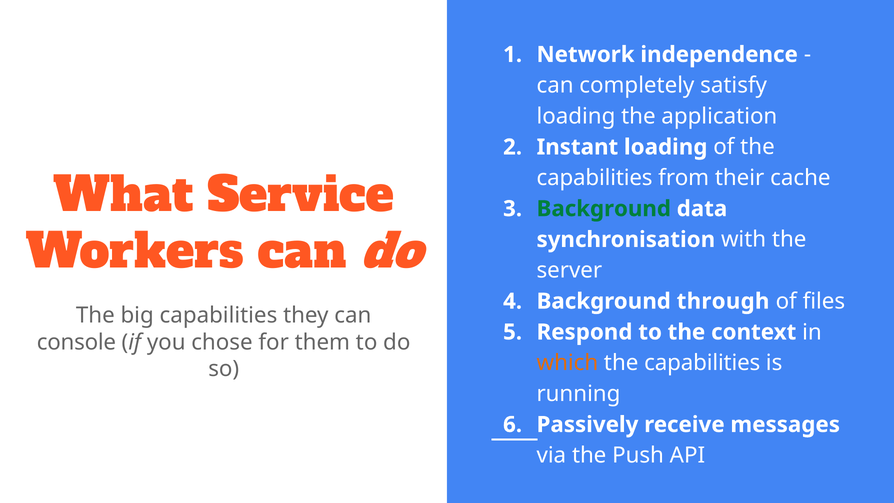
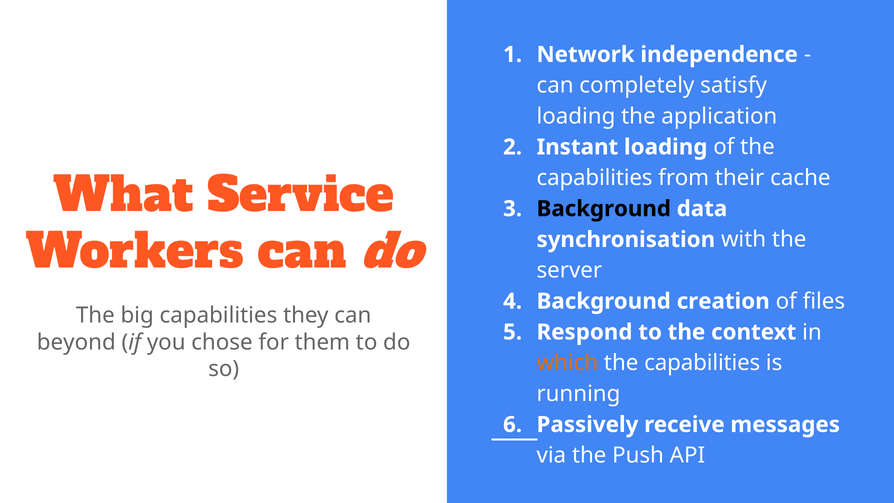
Background at (604, 209) colour: green -> black
through: through -> creation
console: console -> beyond
